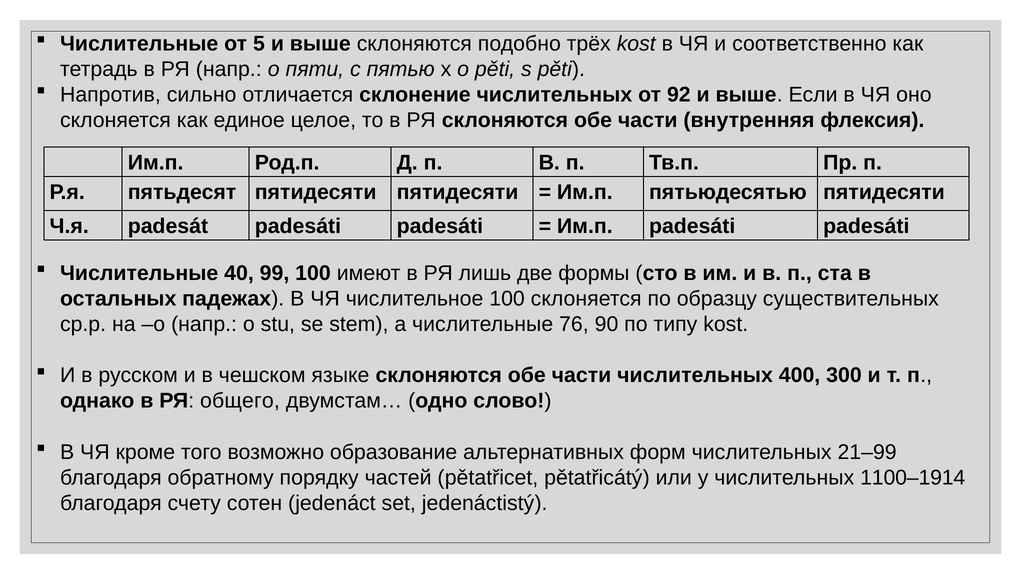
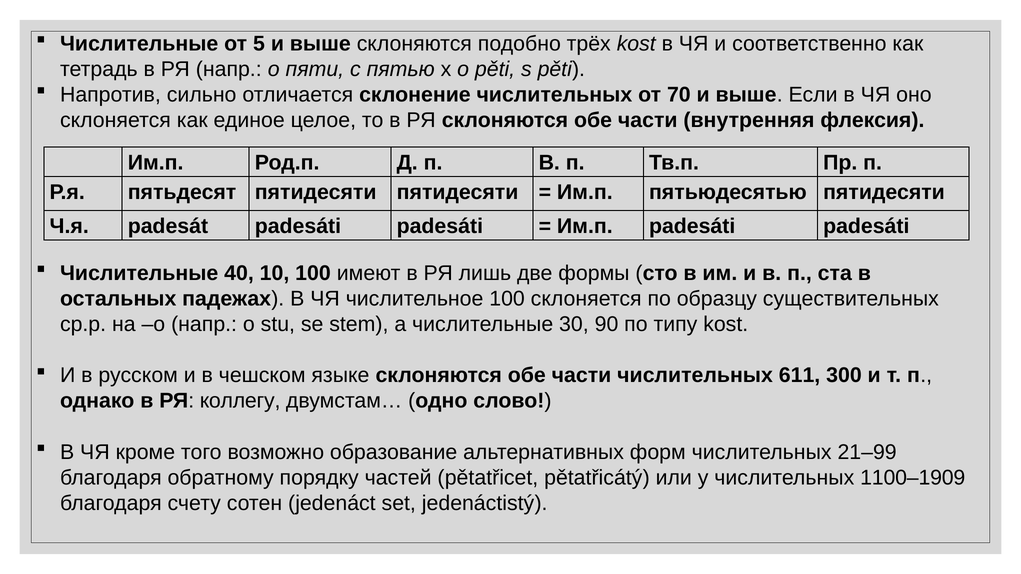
92: 92 -> 70
99: 99 -> 10
76: 76 -> 30
400: 400 -> 611
общего: общего -> коллегу
1100–1914: 1100–1914 -> 1100–1909
